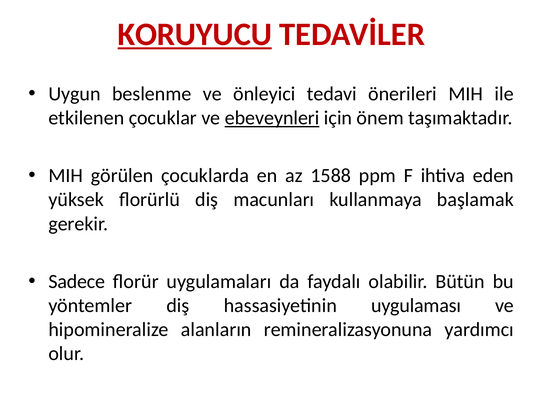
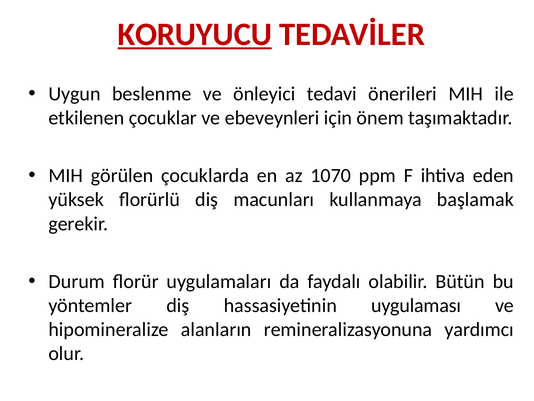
ebeveynleri underline: present -> none
1588: 1588 -> 1070
Sadece: Sadece -> Durum
